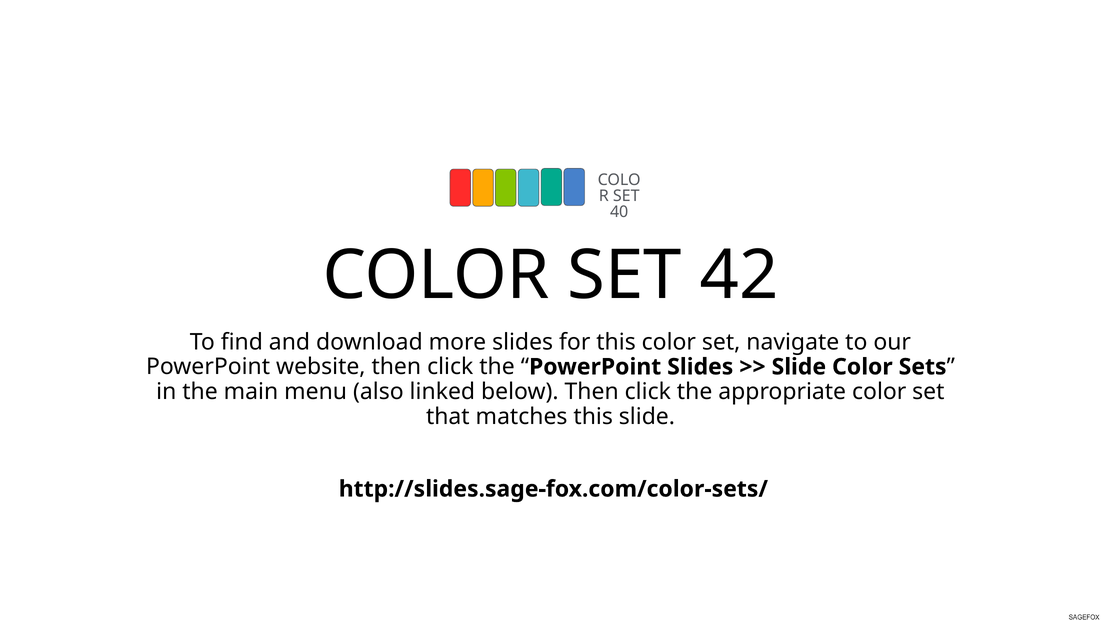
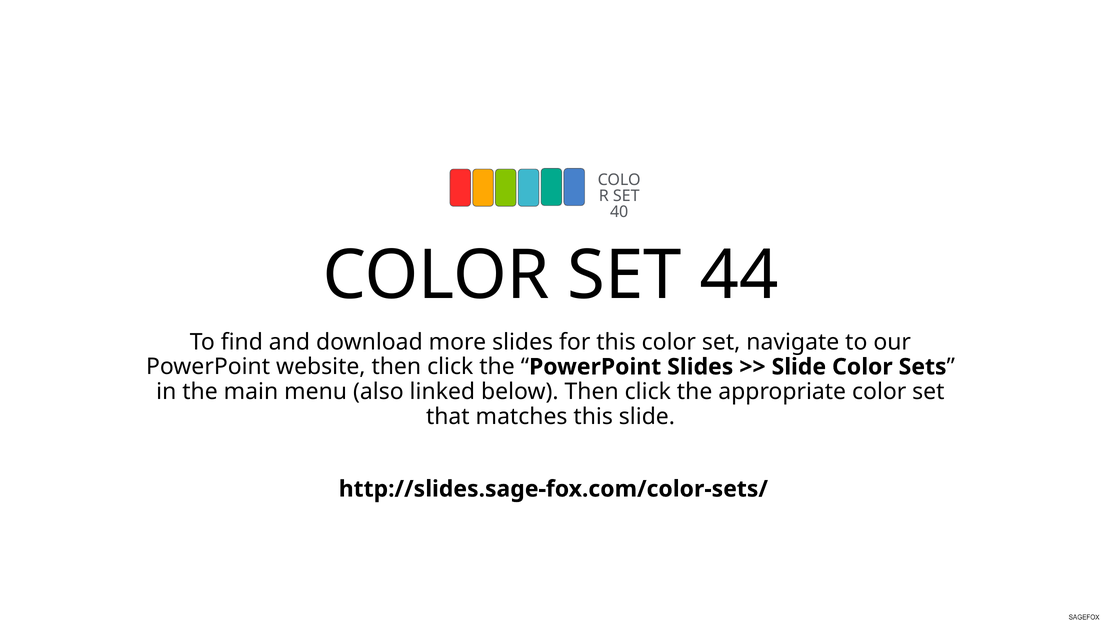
42: 42 -> 44
